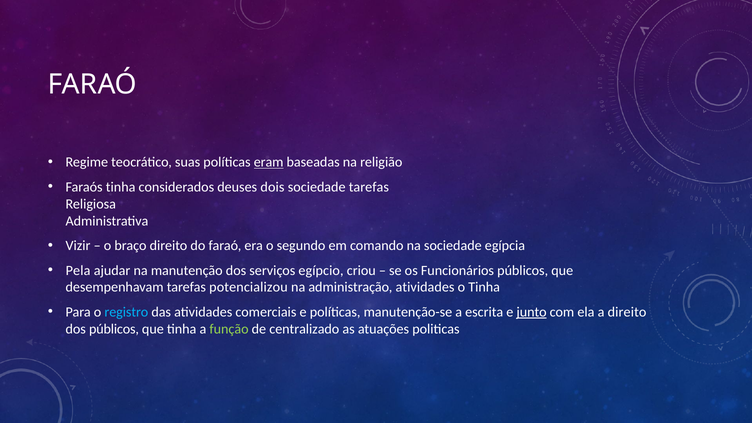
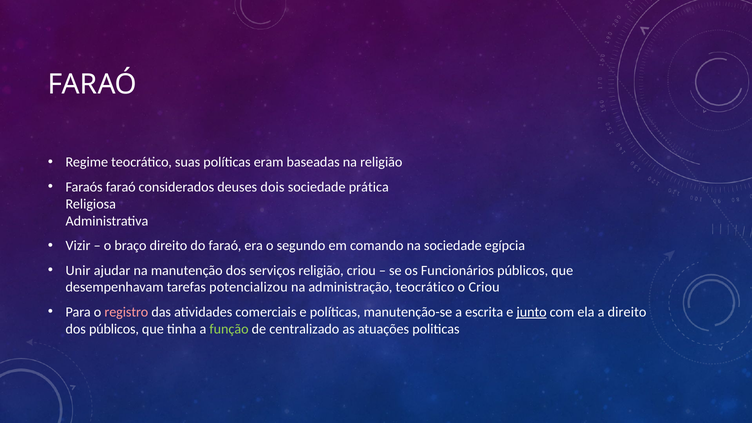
eram underline: present -> none
Faraós tinha: tinha -> faraó
sociedade tarefas: tarefas -> prática
Pela: Pela -> Unir
serviços egípcio: egípcio -> religião
administração atividades: atividades -> teocrático
o Tinha: Tinha -> Criou
registro colour: light blue -> pink
